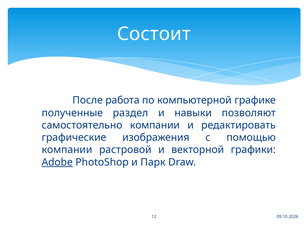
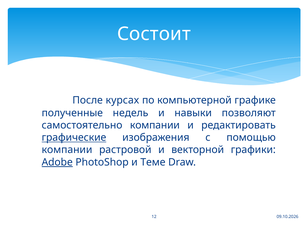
работа: работа -> курсах
раздел: раздел -> недель
графические underline: none -> present
Парк: Парк -> Теме
